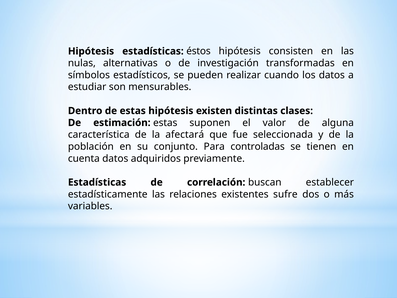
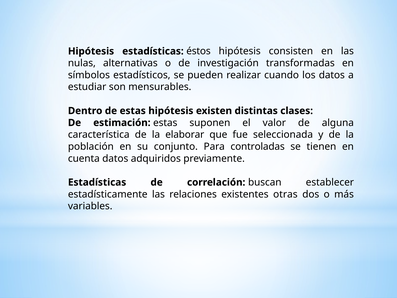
afectará: afectará -> elaborar
sufre: sufre -> otras
